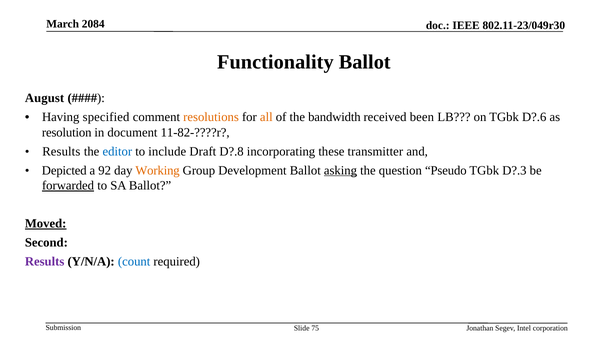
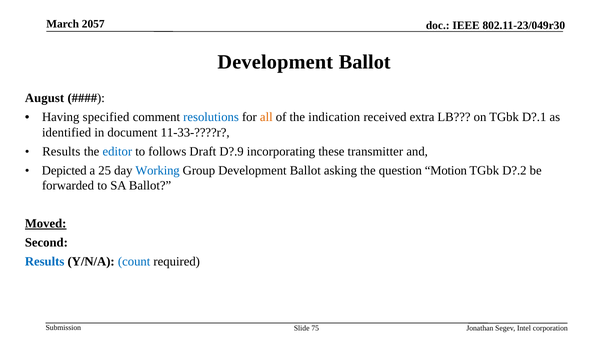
2084: 2084 -> 2057
Functionality at (275, 62): Functionality -> Development
resolutions colour: orange -> blue
bandwidth: bandwidth -> indication
been: been -> extra
D?.6: D?.6 -> D?.1
resolution: resolution -> identified
11-82-????r: 11-82-????r -> 11-33-????r
include: include -> follows
D?.8: D?.8 -> D?.9
92: 92 -> 25
Working colour: orange -> blue
asking underline: present -> none
Pseudo: Pseudo -> Motion
D?.3: D?.3 -> D?.2
forwarded underline: present -> none
Results at (45, 262) colour: purple -> blue
